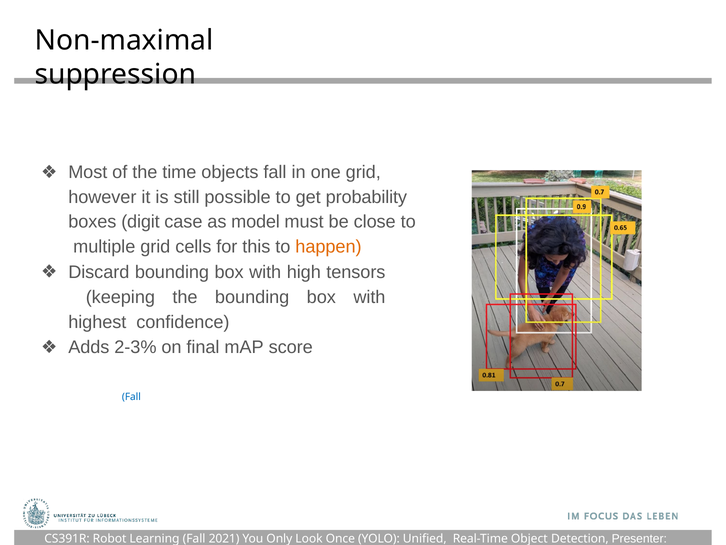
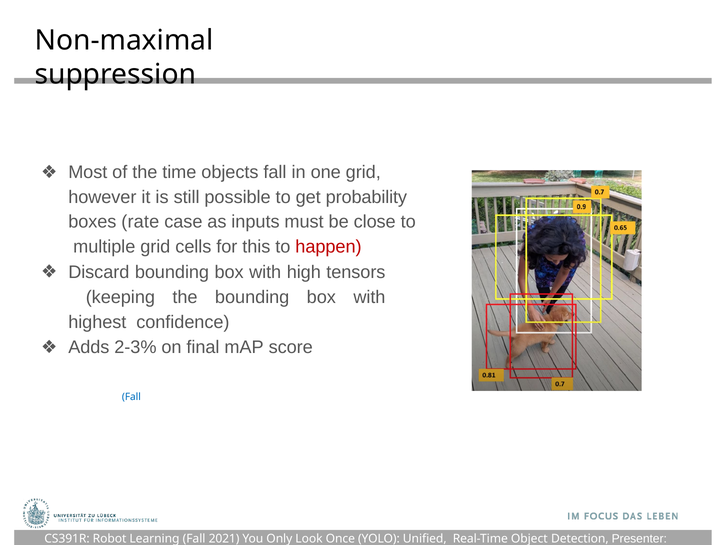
digit: digit -> rate
model: model -> inputs
happen colour: orange -> red
